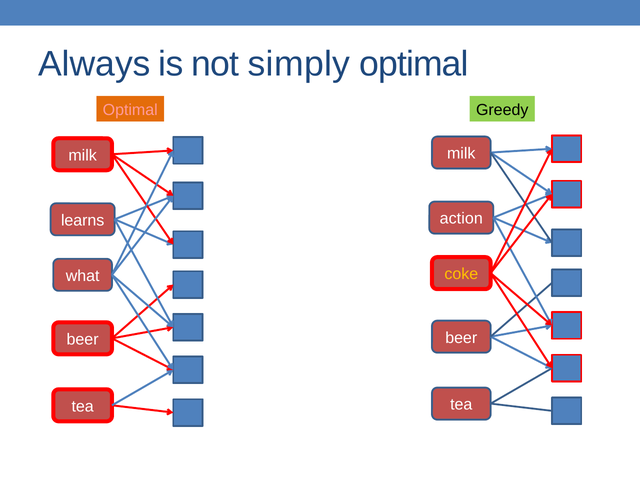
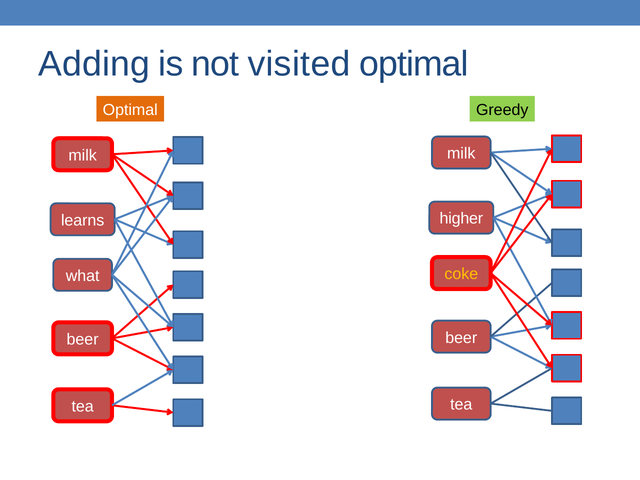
Always: Always -> Adding
simply: simply -> visited
Optimal at (130, 110) colour: pink -> white
action: action -> higher
